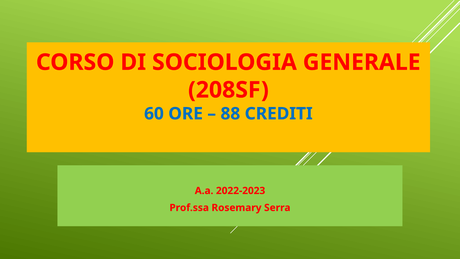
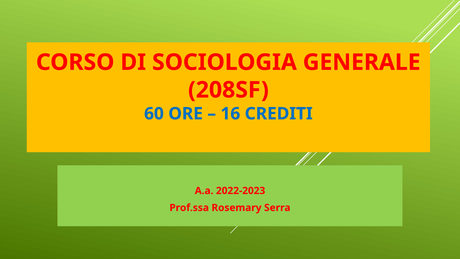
88: 88 -> 16
